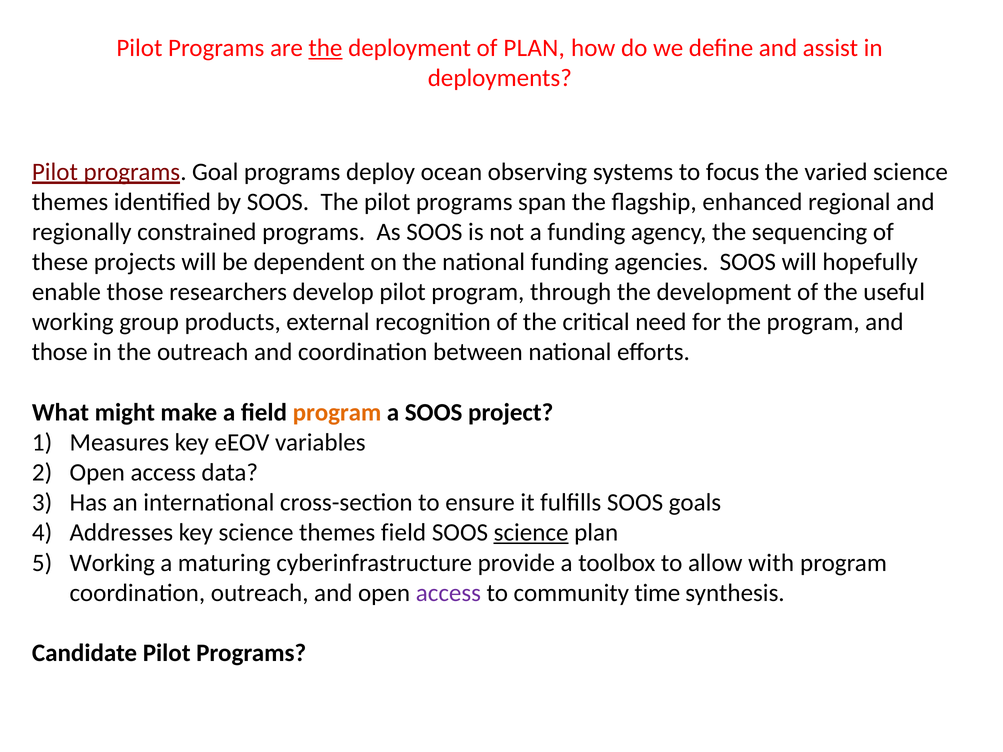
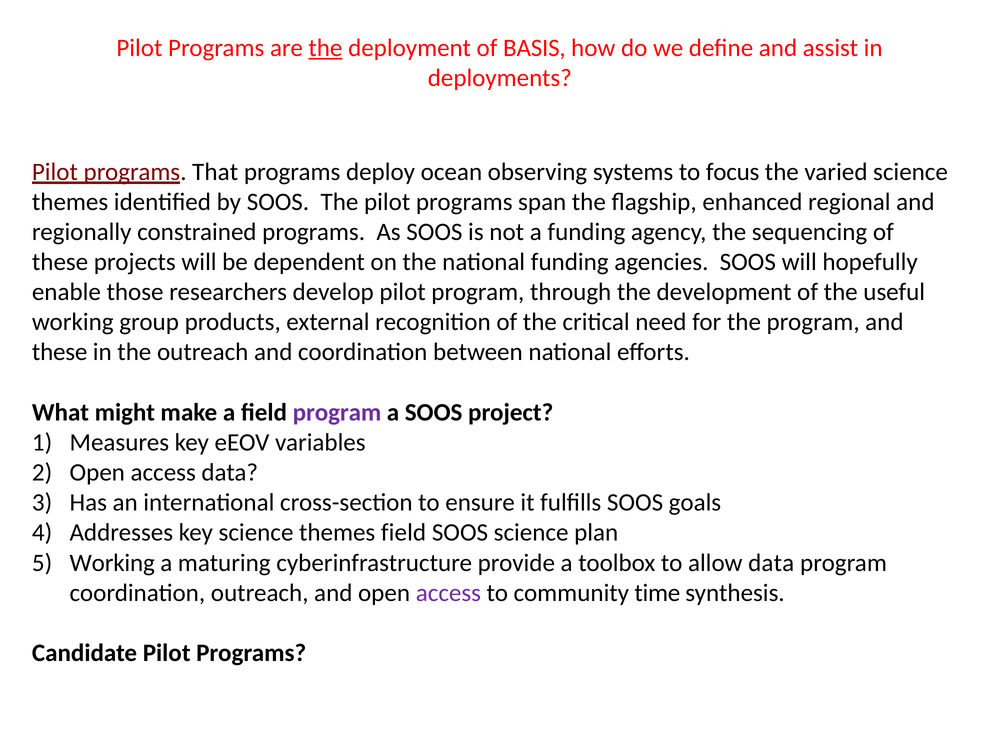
of PLAN: PLAN -> BASIS
Goal: Goal -> That
those at (60, 352): those -> these
program at (337, 413) colour: orange -> purple
science at (531, 533) underline: present -> none
allow with: with -> data
